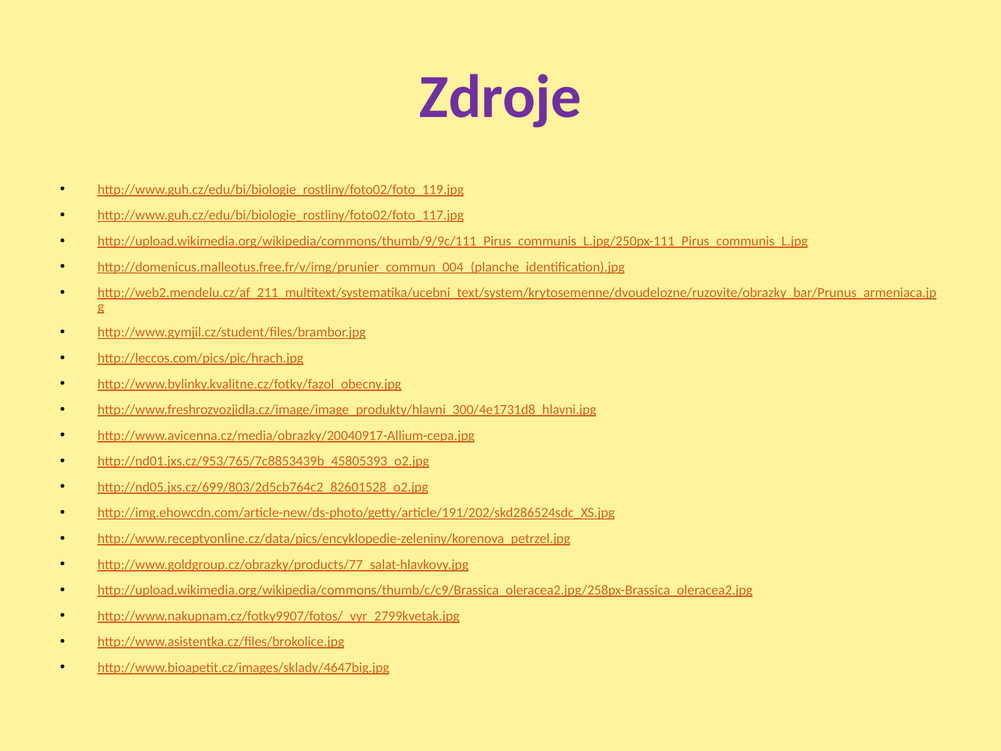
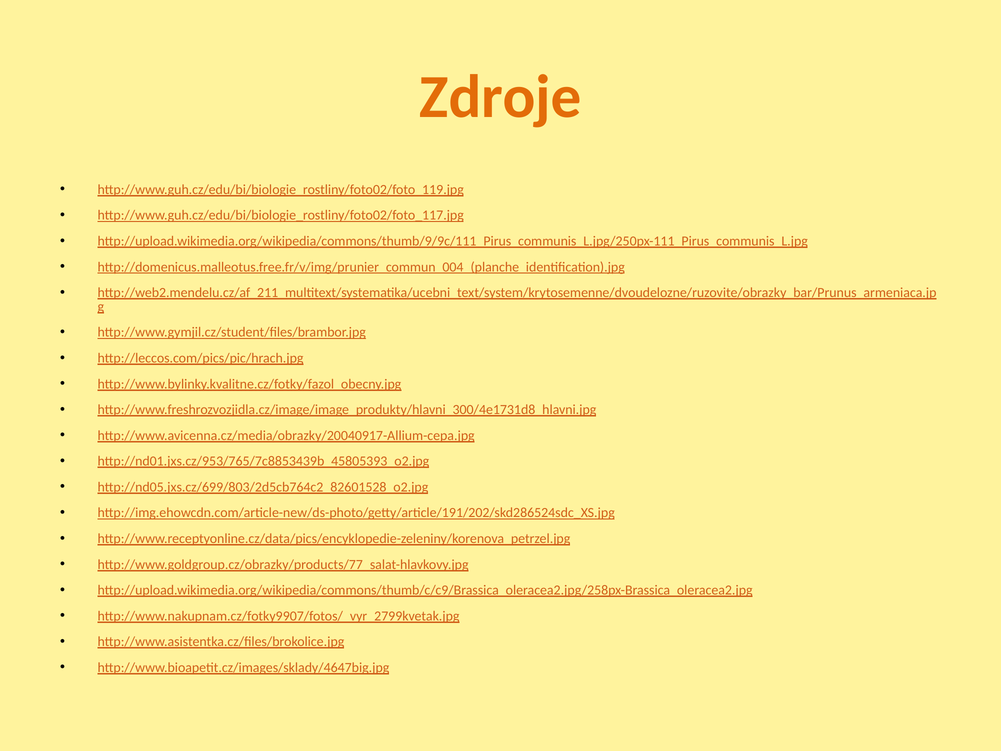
Zdroje colour: purple -> orange
